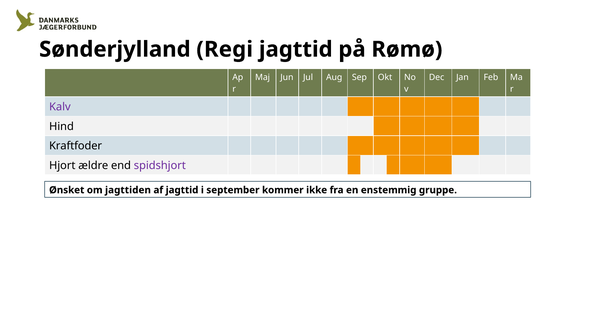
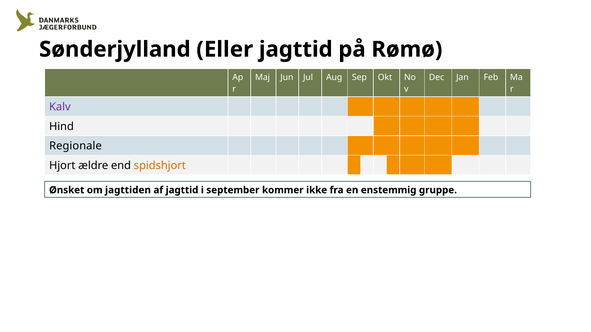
Regi: Regi -> Eller
Kraftfoder: Kraftfoder -> Regionale
spidshjort colour: purple -> orange
